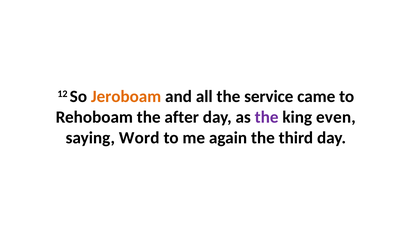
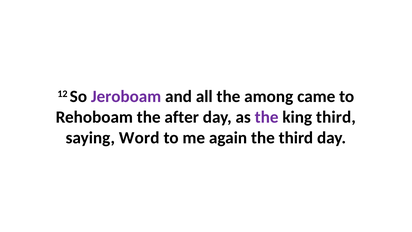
Jeroboam colour: orange -> purple
service: service -> among
king even: even -> third
